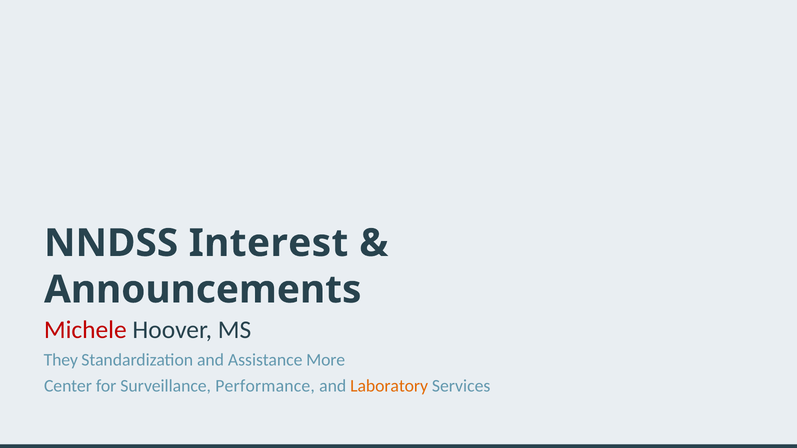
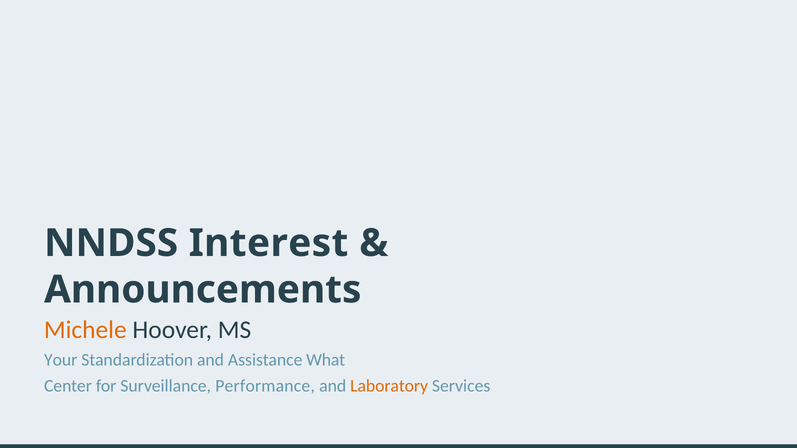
Michele colour: red -> orange
They: They -> Your
More: More -> What
